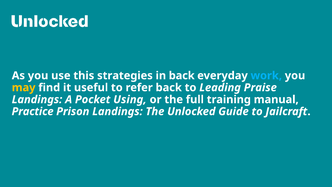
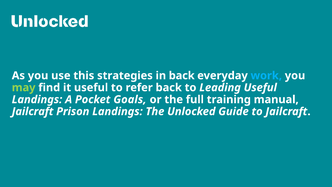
may colour: yellow -> light green
Leading Praise: Praise -> Useful
Using: Using -> Goals
Practice at (33, 111): Practice -> Jailcraft
